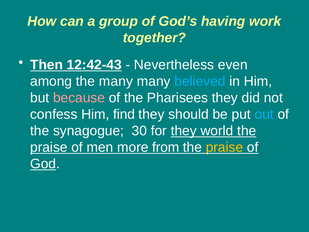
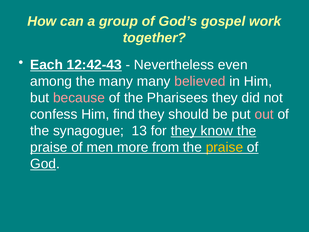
having: having -> gospel
Then: Then -> Each
believed colour: light blue -> pink
out colour: light blue -> pink
30: 30 -> 13
world: world -> know
